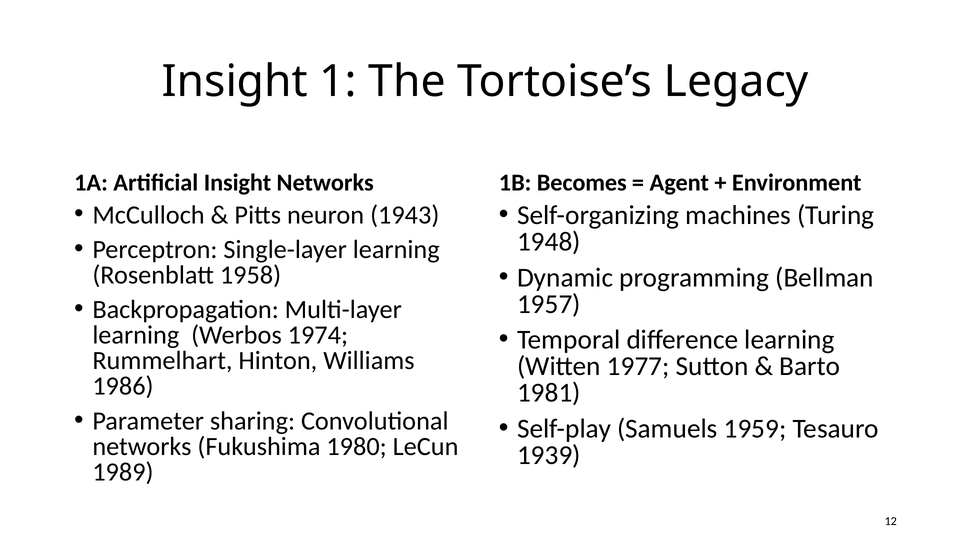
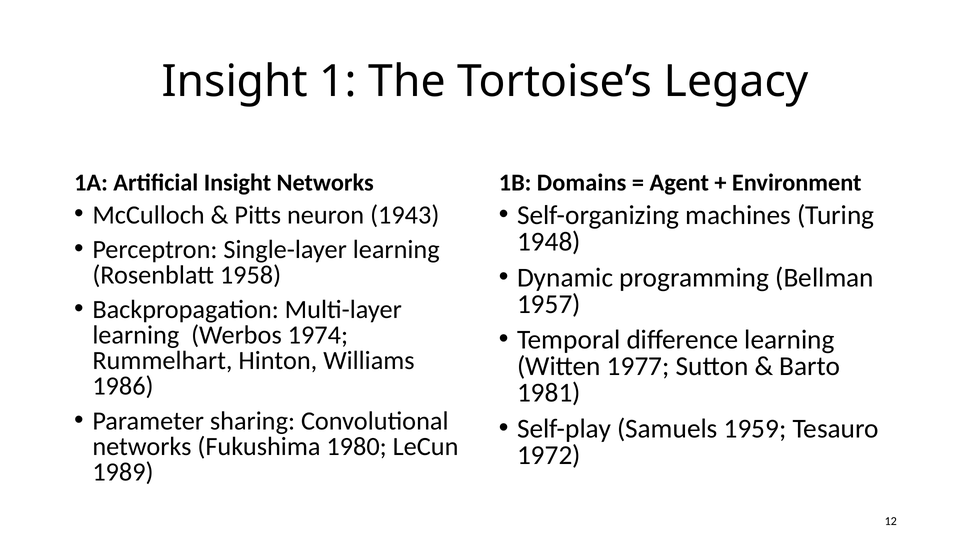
Becomes: Becomes -> Domains
1939: 1939 -> 1972
